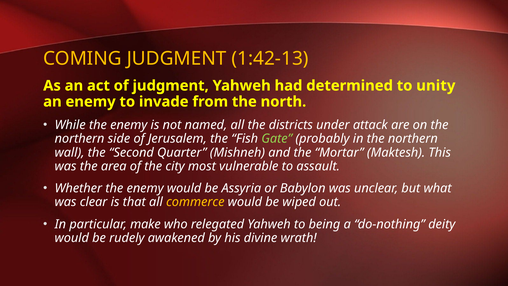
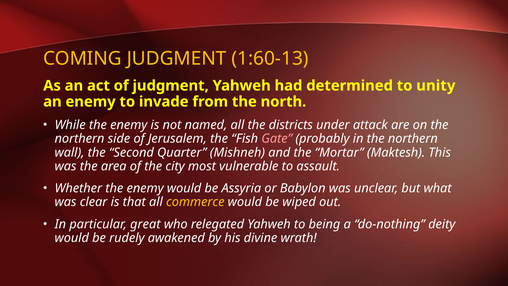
1:42-13: 1:42-13 -> 1:60-13
Gate colour: light green -> pink
make: make -> great
